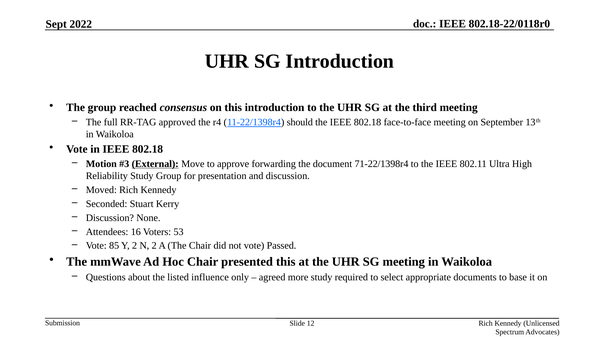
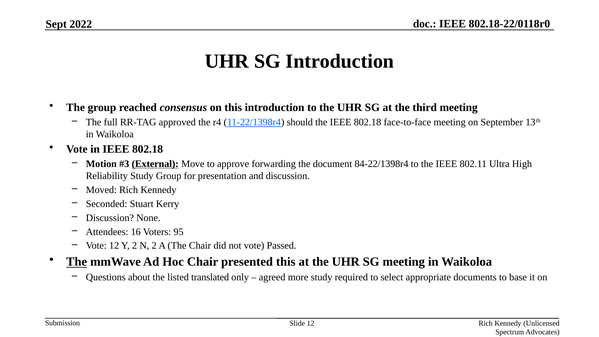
71-22/1398r4: 71-22/1398r4 -> 84-22/1398r4
53: 53 -> 95
Vote 85: 85 -> 12
The at (77, 262) underline: none -> present
influence: influence -> translated
